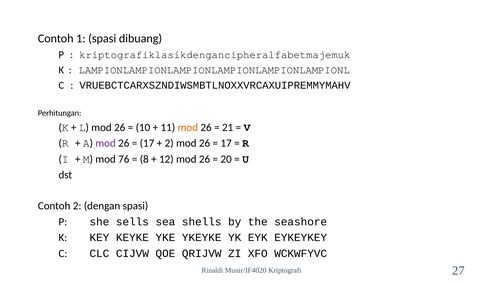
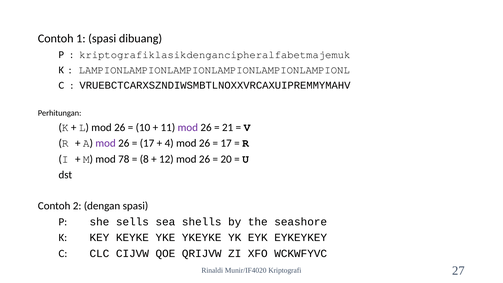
mod at (188, 127) colour: orange -> purple
2 at (169, 143): 2 -> 4
76: 76 -> 78
